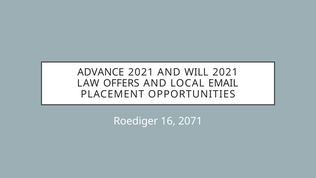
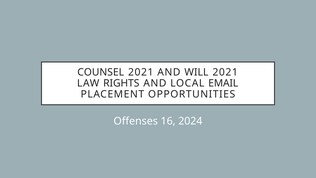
ADVANCE: ADVANCE -> COUNSEL
OFFERS: OFFERS -> RIGHTS
Roediger: Roediger -> Offenses
2071: 2071 -> 2024
